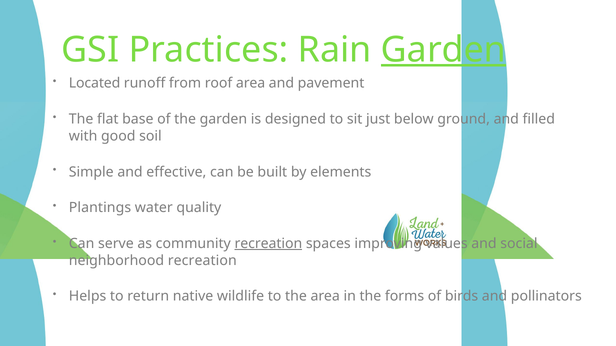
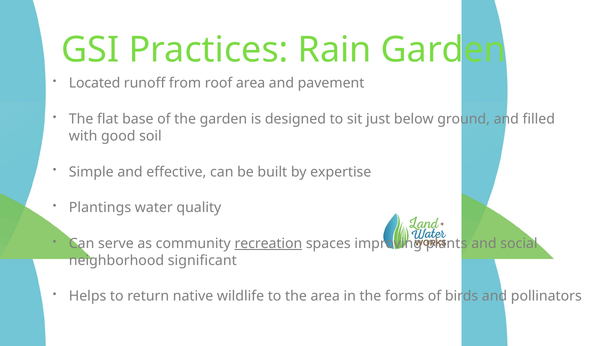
Garden at (444, 50) underline: present -> none
elements: elements -> expertise
values: values -> plants
neighborhood recreation: recreation -> significant
